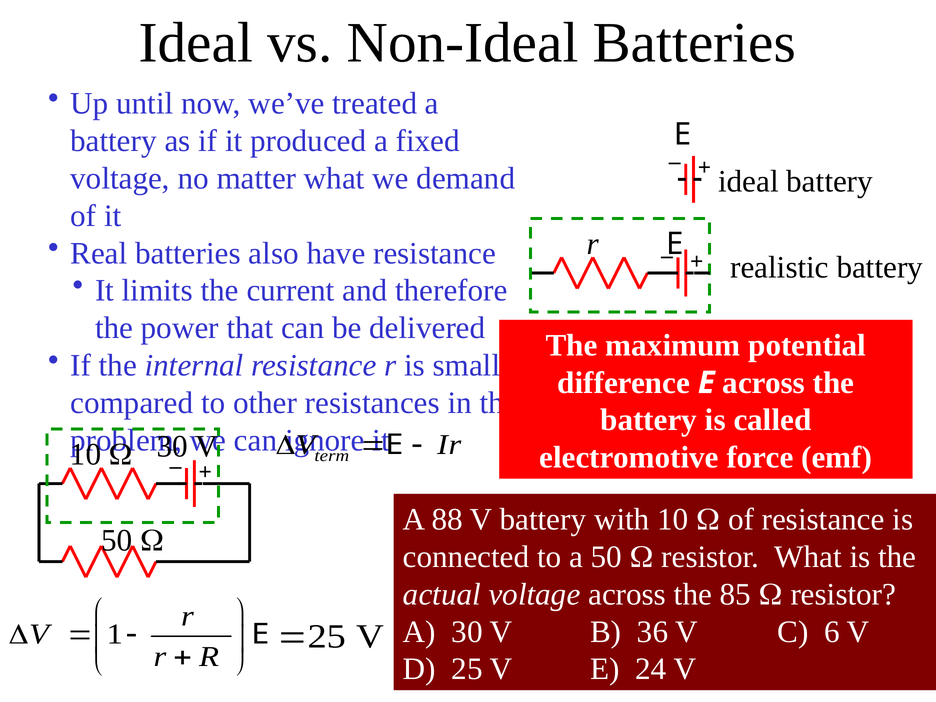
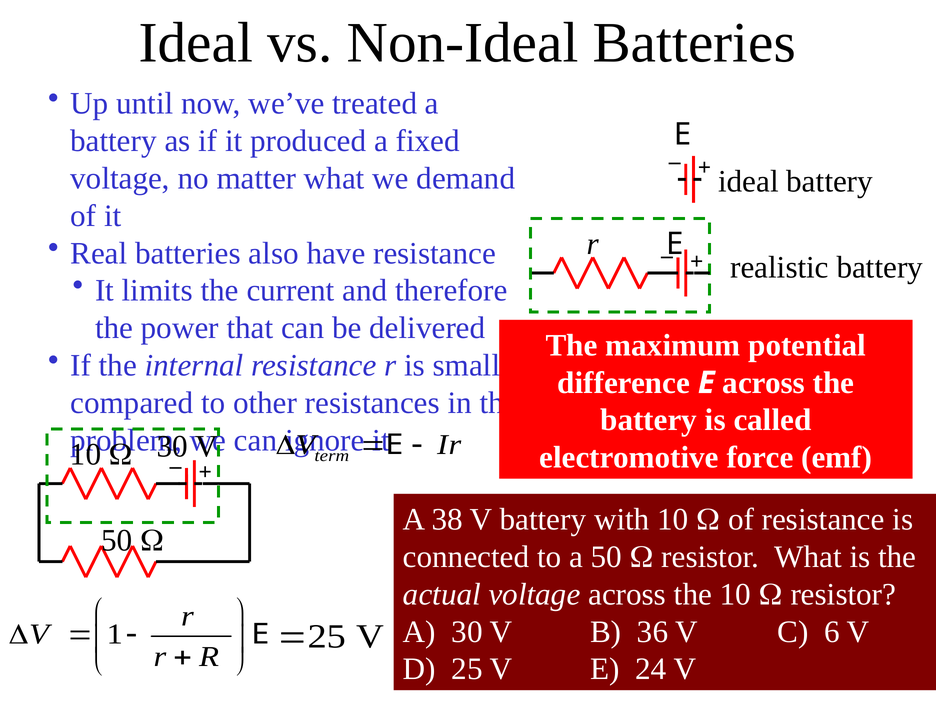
88: 88 -> 38
the 85: 85 -> 10
